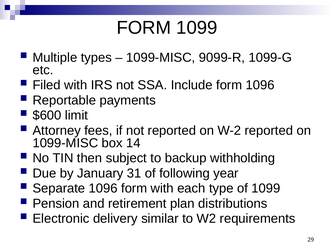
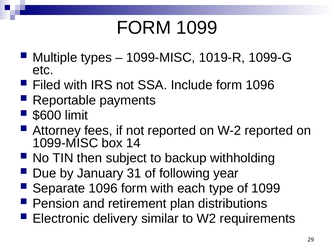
9099-R: 9099-R -> 1019-R
